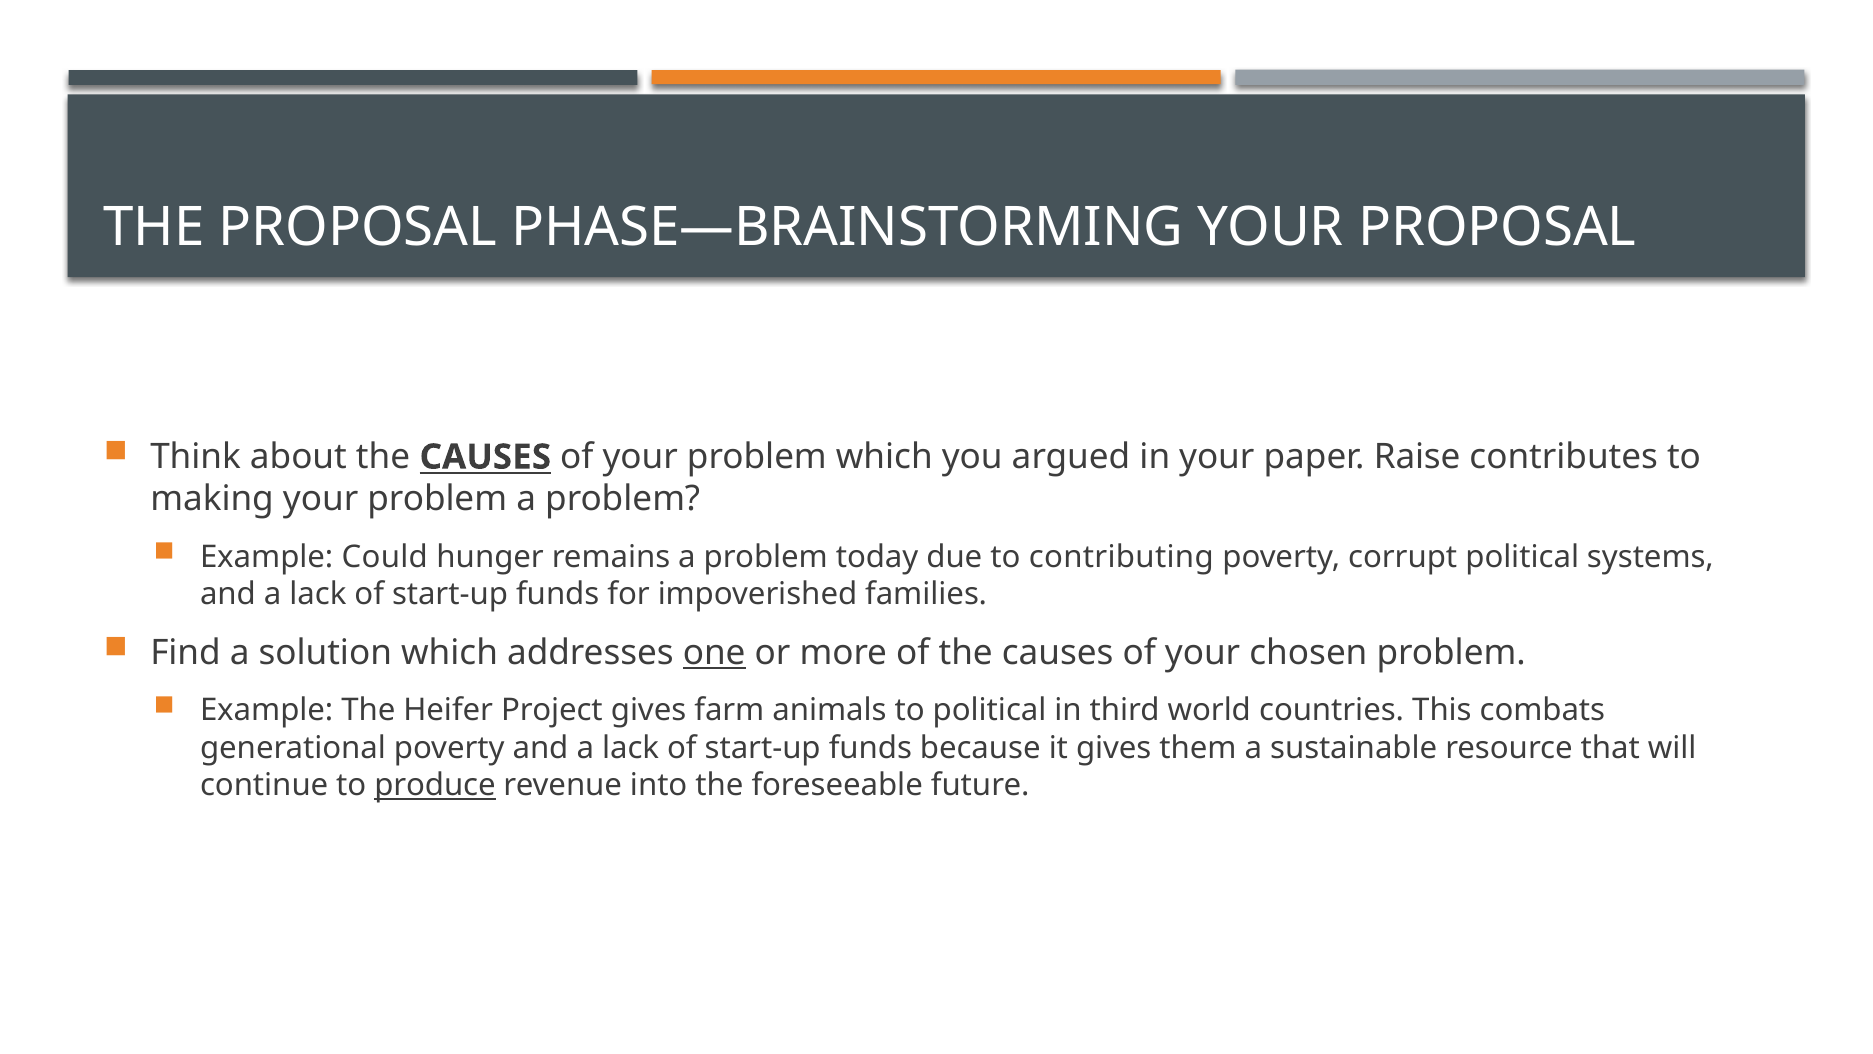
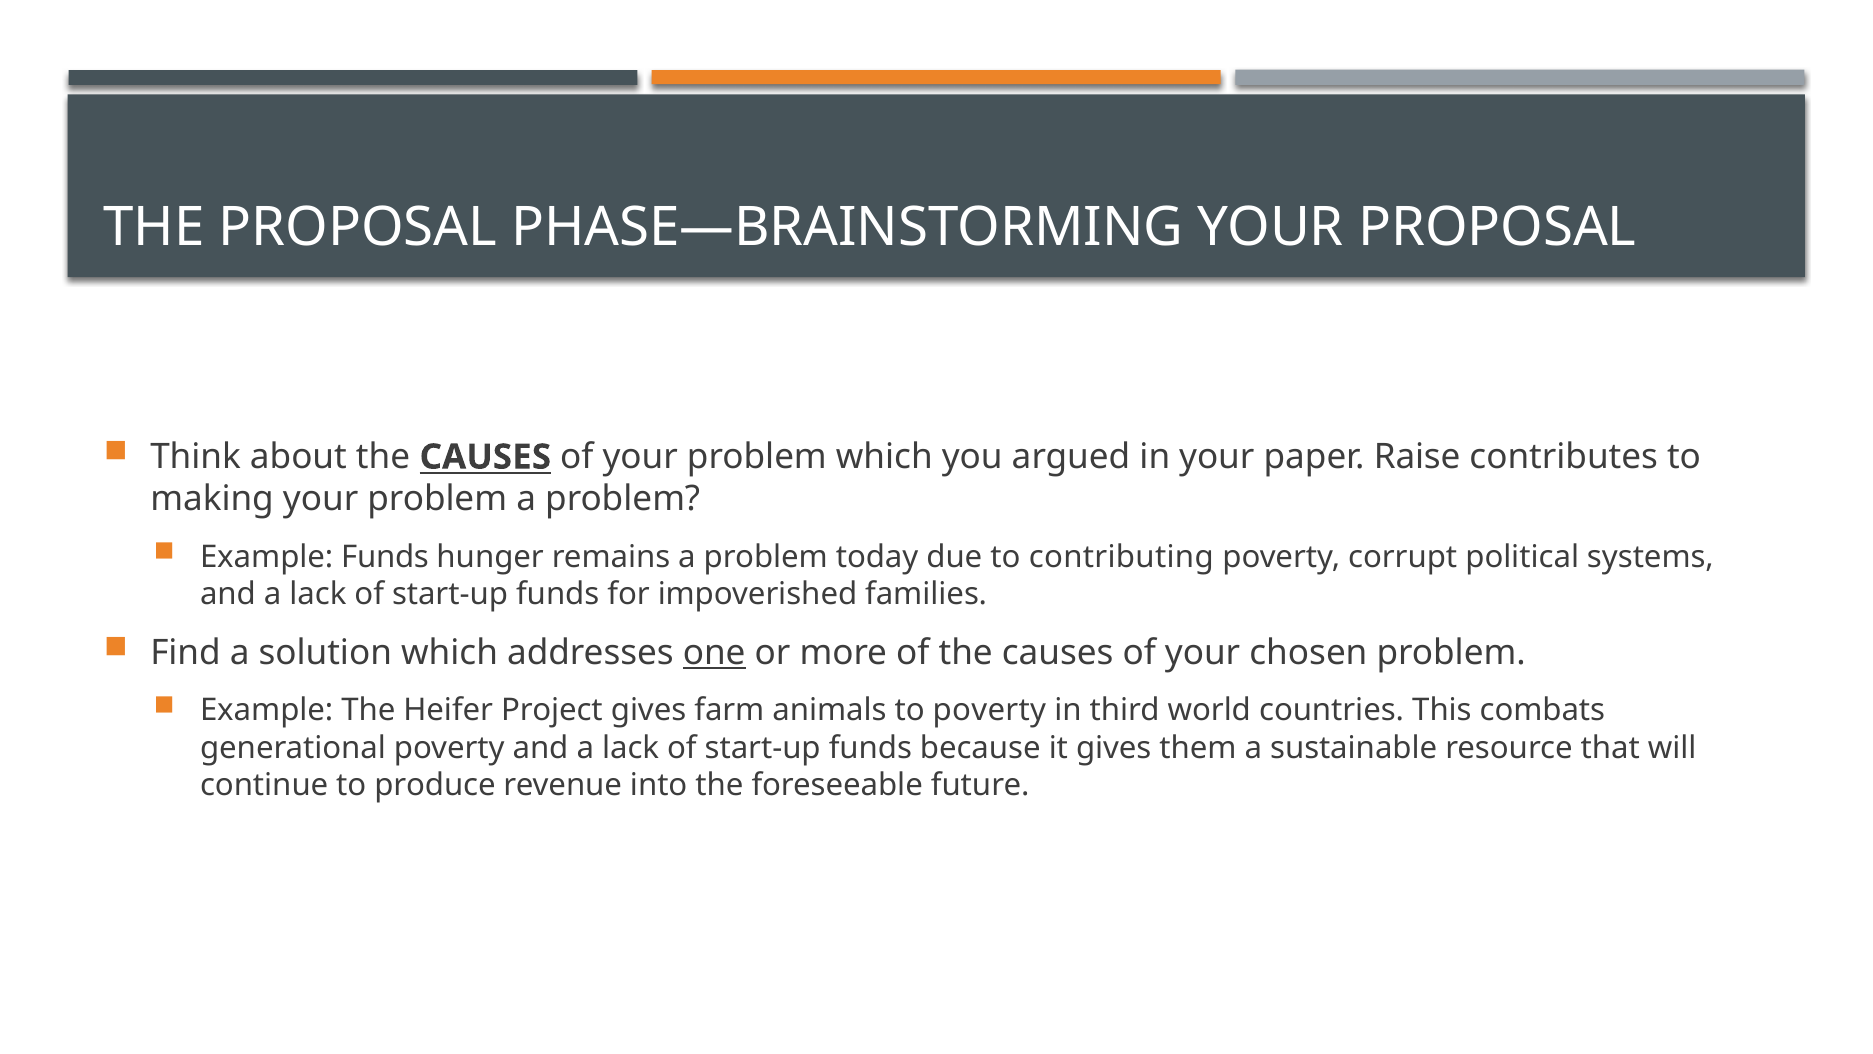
Example Could: Could -> Funds
to political: political -> poverty
produce underline: present -> none
